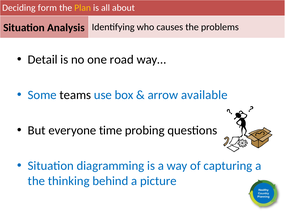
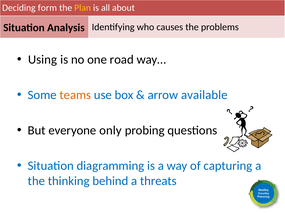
Detail: Detail -> Using
teams colour: black -> orange
time: time -> only
picture: picture -> threats
